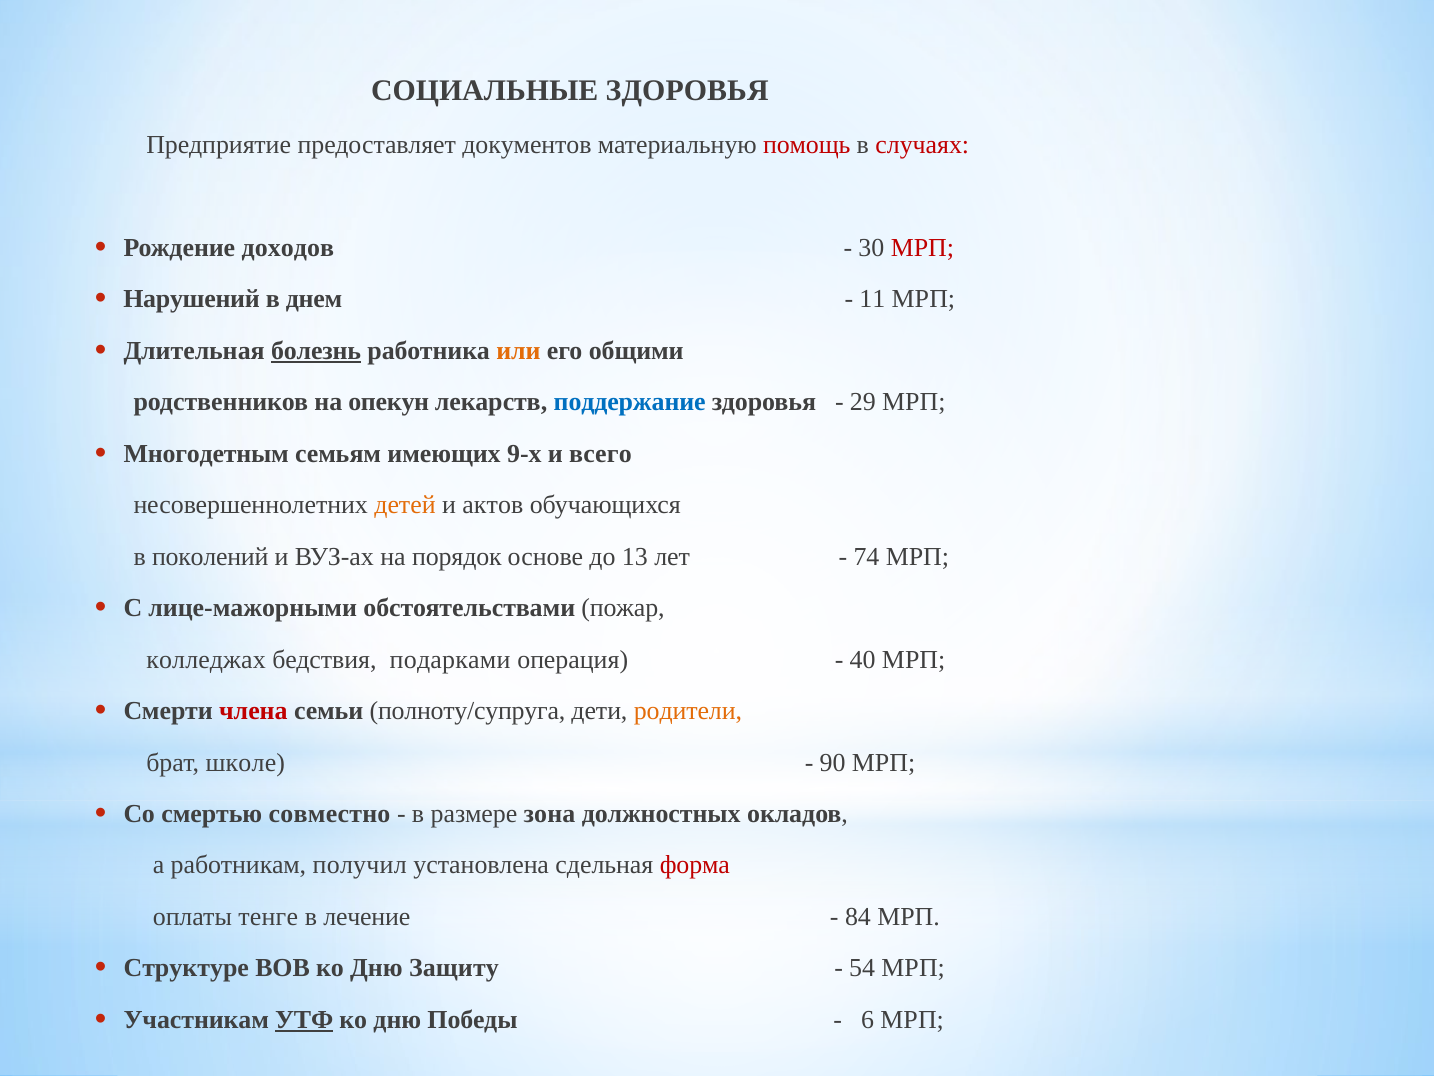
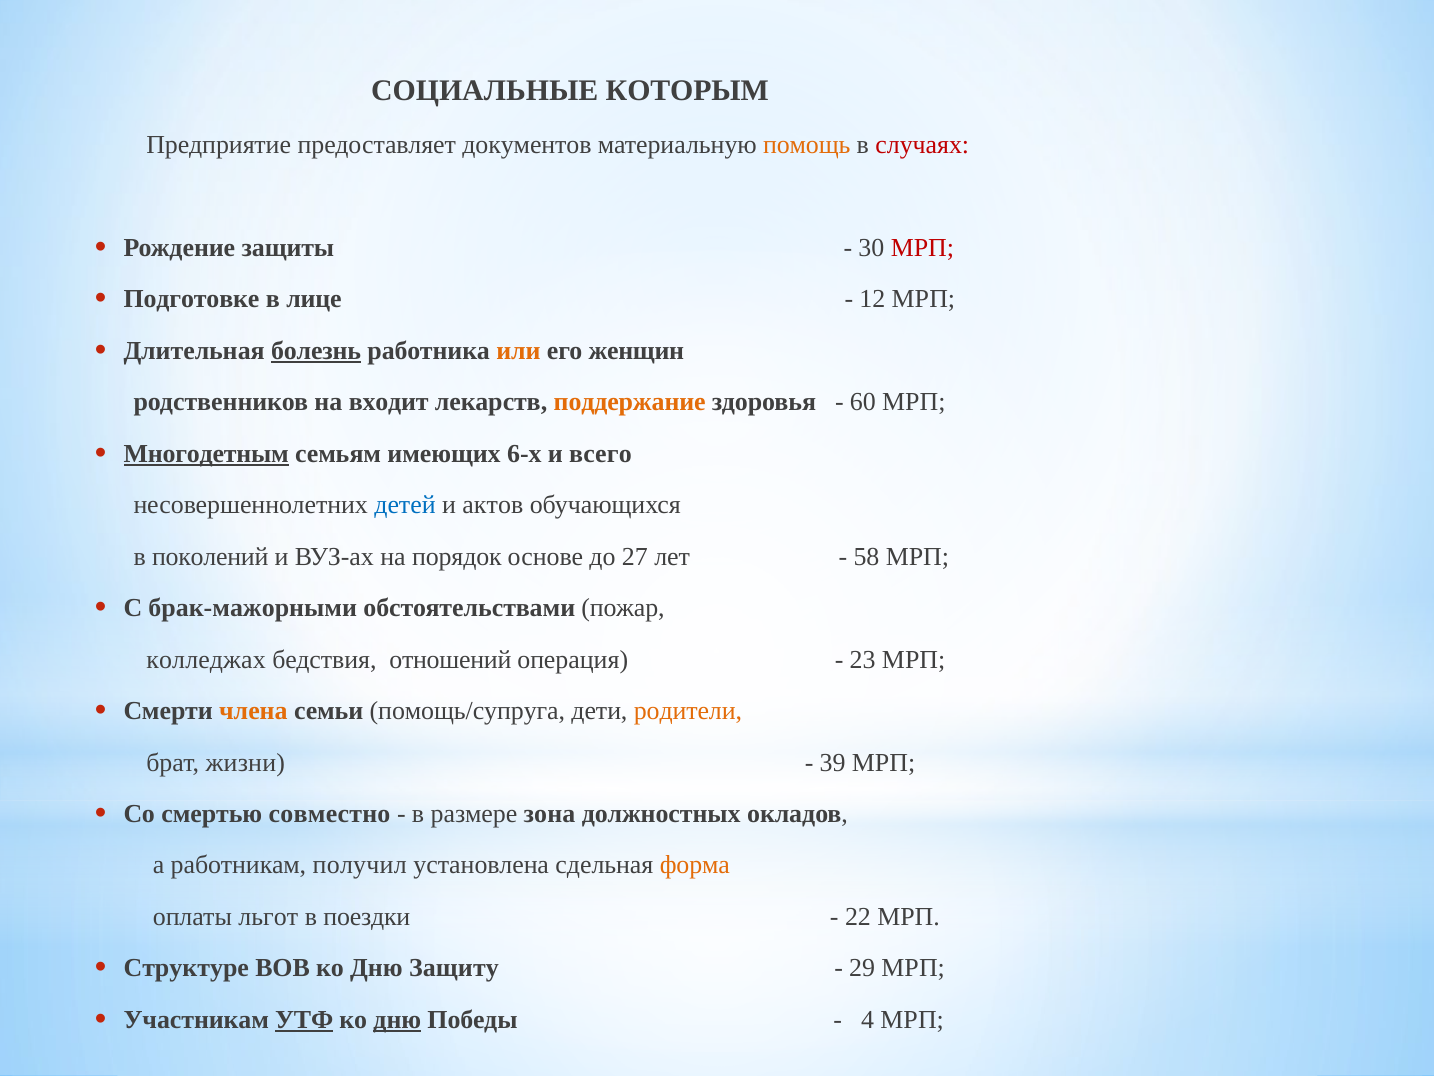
СОЦИАЛЬНЫЕ ЗДОРОВЬЯ: ЗДОРОВЬЯ -> КОТОРЫМ
помощь colour: red -> orange
доходов: доходов -> защиты
Нарушений: Нарушений -> Подготовке
днем: днем -> лице
11: 11 -> 12
общими: общими -> женщин
опекун: опекун -> входит
поддержание colour: blue -> orange
29: 29 -> 60
Многодетным underline: none -> present
9-х: 9-х -> 6-х
детей colour: orange -> blue
13: 13 -> 27
74: 74 -> 58
лице-мажорными: лице-мажорными -> брак-мажорными
подарками: подарками -> отношений
40: 40 -> 23
члена colour: red -> orange
полноту/супруга: полноту/супруга -> помощь/супруга
школе: школе -> жизни
90: 90 -> 39
форма colour: red -> orange
тенге: тенге -> льгот
лечение: лечение -> поездки
84: 84 -> 22
54: 54 -> 29
дню at (397, 1019) underline: none -> present
6: 6 -> 4
